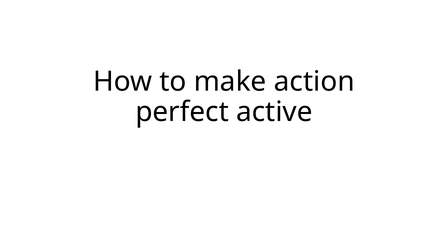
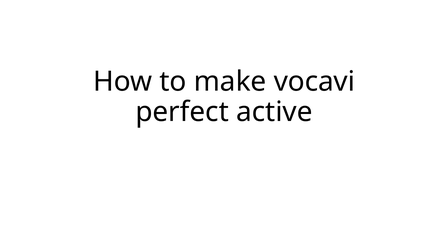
action: action -> vocavi
